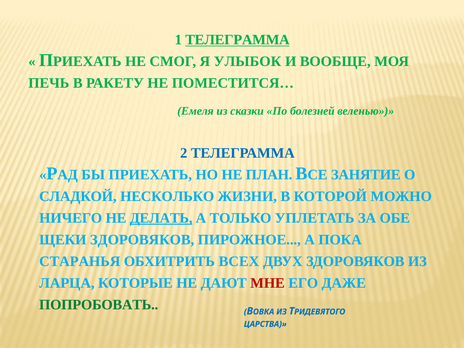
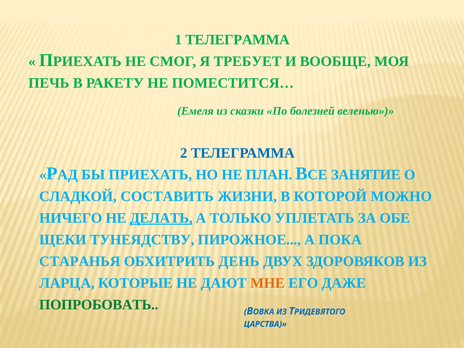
ТЕЛЕГРАММА at (237, 40) underline: present -> none
УЛЫБОК: УЛЫБОК -> ТРЕБУЕТ
НЕСКОЛЬКО: НЕСКОЛЬКО -> СОСТАВИТЬ
ЩЕКИ ЗДОРОВЯКОВ: ЗДОРОВЯКОВ -> ТУНЕЯДСТВУ
ВСЕХ: ВСЕХ -> ДЕНЬ
МНЕ colour: red -> orange
